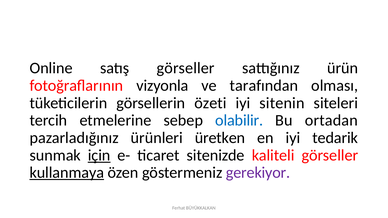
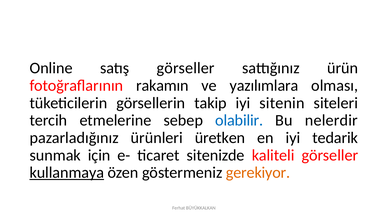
vizyonla: vizyonla -> rakamın
tarafından: tarafından -> yazılımlara
özeti: özeti -> takip
ortadan: ortadan -> nelerdir
için underline: present -> none
gerekiyor colour: purple -> orange
